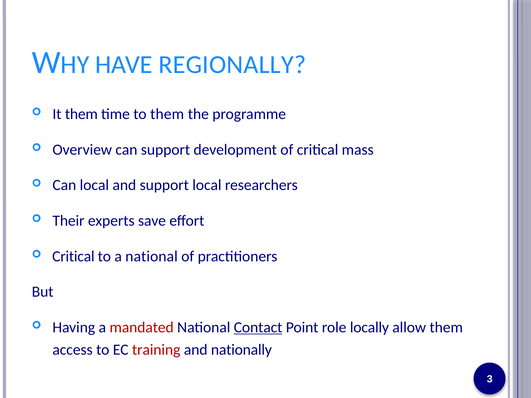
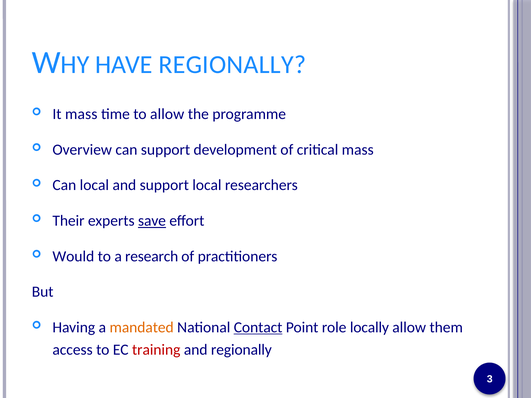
It them: them -> mass
to them: them -> allow
save underline: none -> present
Critical at (73, 256): Critical -> Would
a national: national -> research
mandated colour: red -> orange
and nationally: nationally -> regionally
